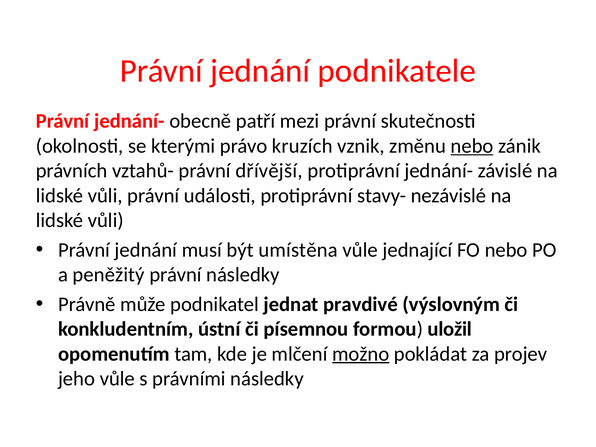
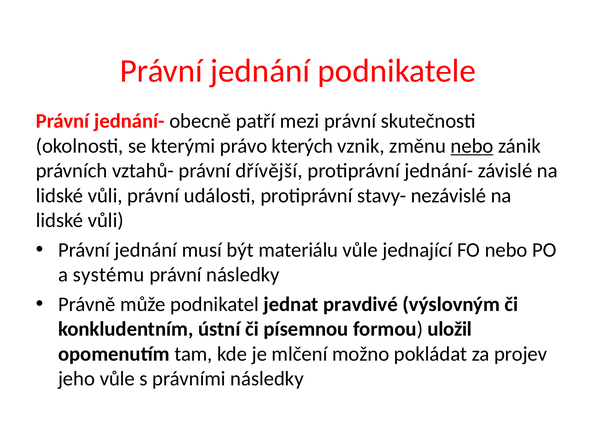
kruzích: kruzích -> kterých
umístěna: umístěna -> materiálu
peněžitý: peněžitý -> systému
možno underline: present -> none
